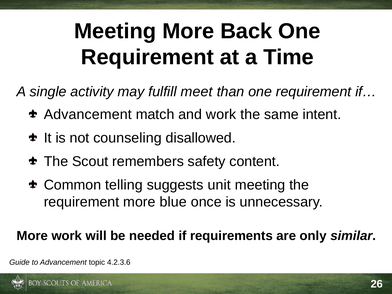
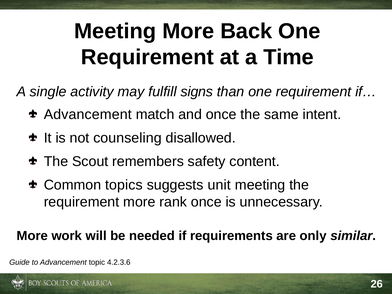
meet: meet -> signs
and work: work -> once
telling: telling -> topics
blue: blue -> rank
